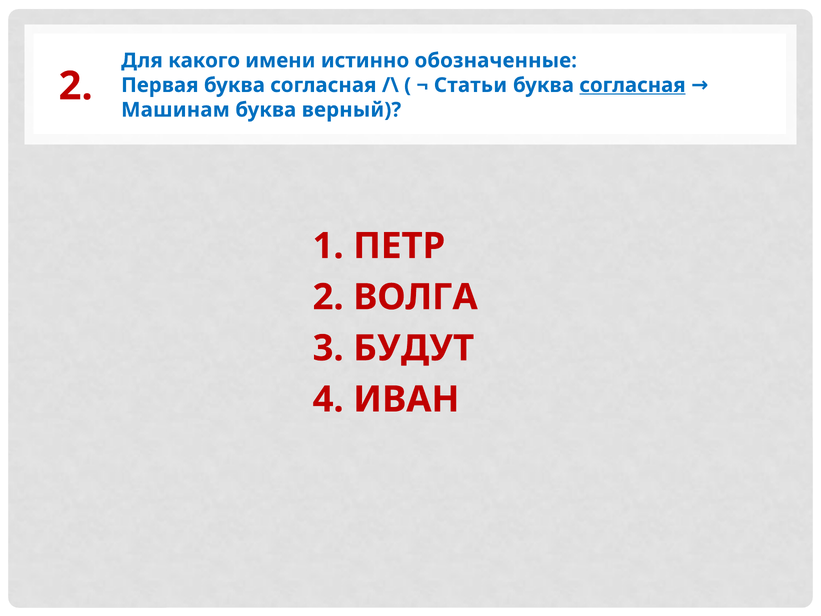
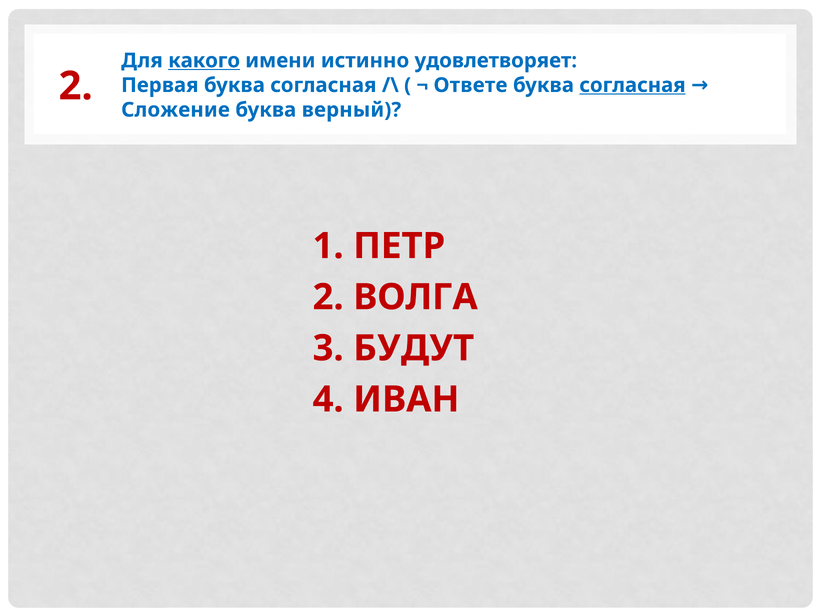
какого underline: none -> present
обозначенные: обозначенные -> удовлетворяет
Статьи: Статьи -> Ответе
Машинам: Машинам -> Сложение
